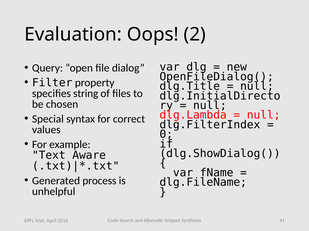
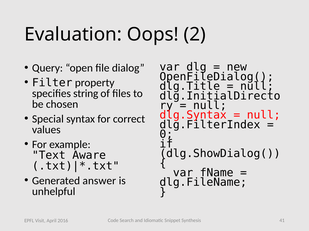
dlg.Lambda: dlg.Lambda -> dlg.Syntax
process: process -> answer
